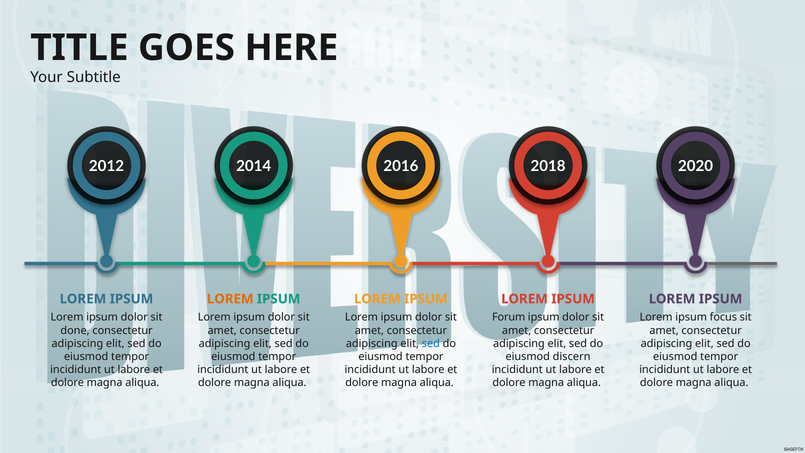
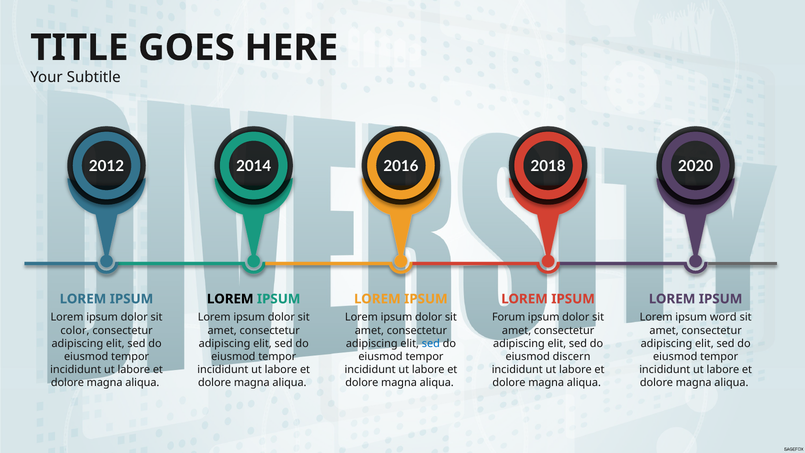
LOREM at (230, 299) colour: orange -> black
focus: focus -> word
done: done -> color
